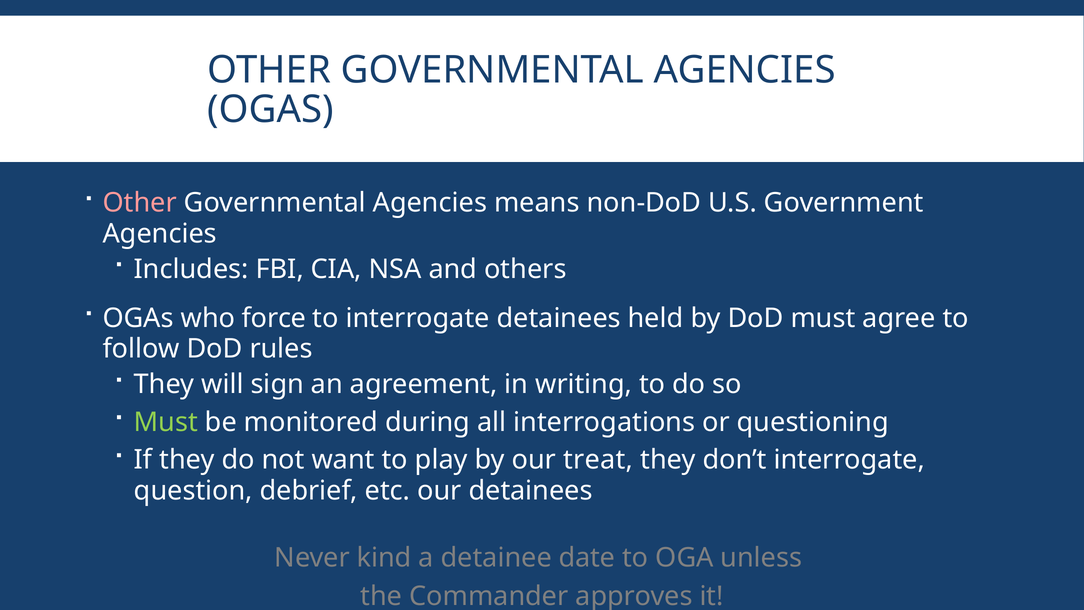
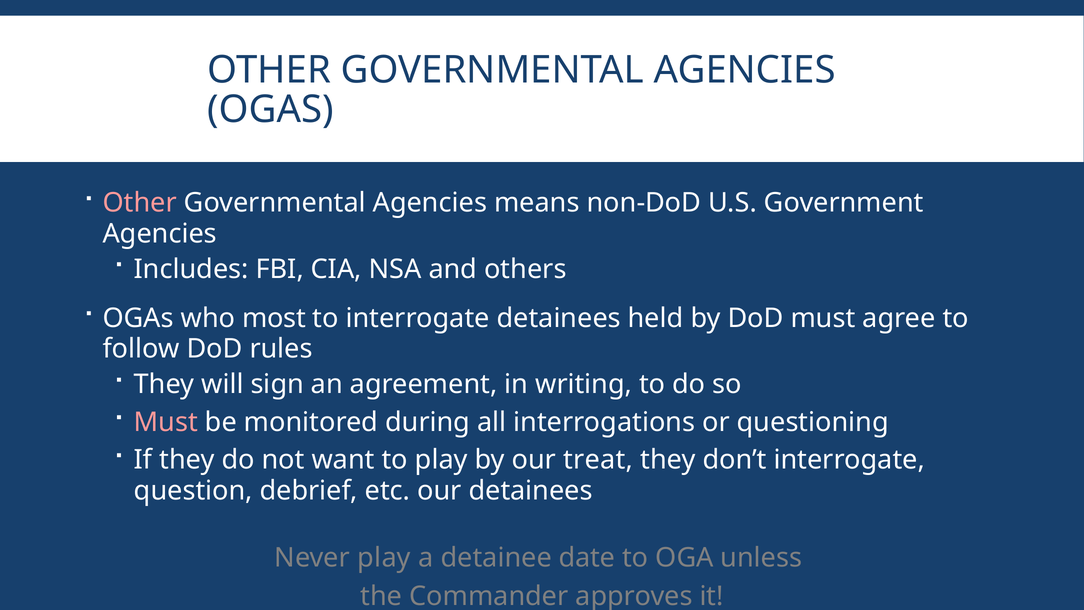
force: force -> most
Must at (166, 422) colour: light green -> pink
Never kind: kind -> play
